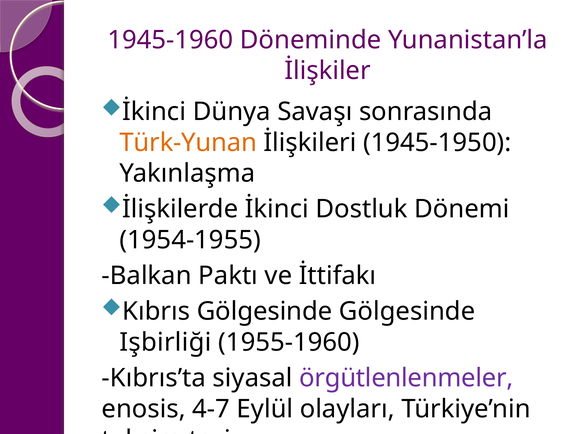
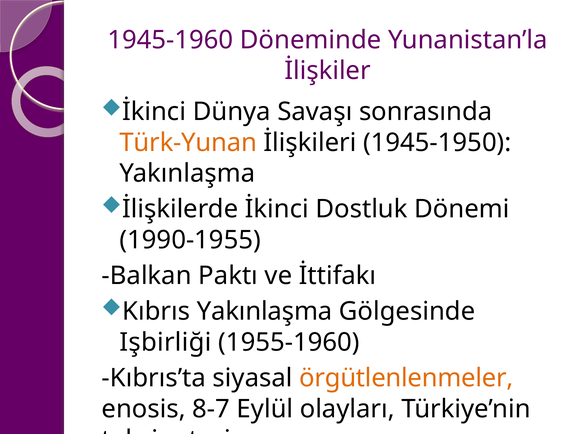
1954-1955: 1954-1955 -> 1990-1955
Kıbrıs Gölgesinde: Gölgesinde -> Yakınlaşma
örgütlenlenmeler colour: purple -> orange
4-7: 4-7 -> 8-7
